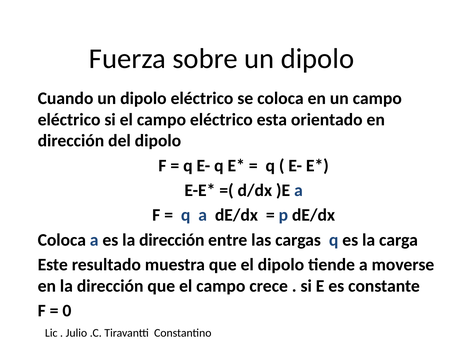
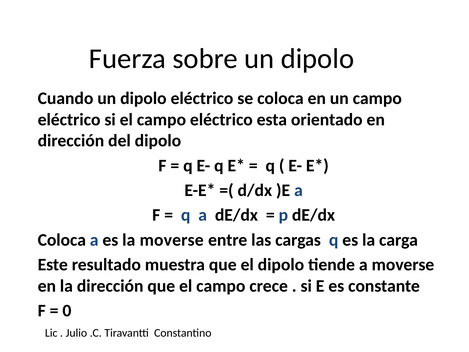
es la dirección: dirección -> moverse
